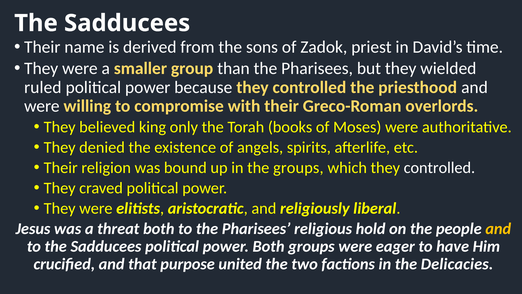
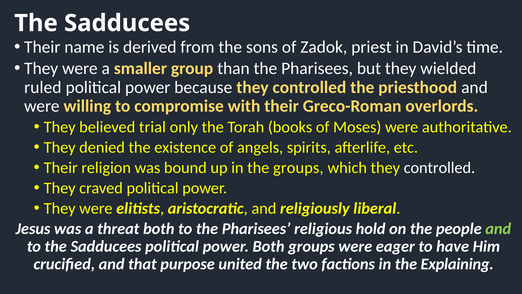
king: king -> trial
and at (498, 229) colour: yellow -> light green
Delicacies: Delicacies -> Explaining
